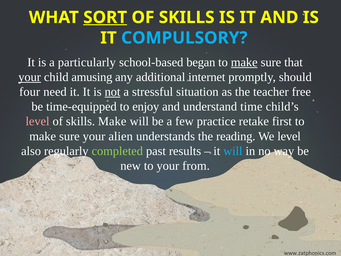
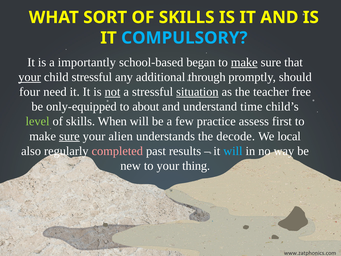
SORT underline: present -> none
particularly: particularly -> importantly
child amusing: amusing -> stressful
internet: internet -> through
situation underline: none -> present
time-equipped: time-equipped -> only-equipped
enjoy: enjoy -> about
level at (38, 121) colour: pink -> light green
skills Make: Make -> When
retake: retake -> assess
sure at (69, 136) underline: none -> present
reading: reading -> decode
We level: level -> local
completed colour: light green -> pink
from: from -> thing
